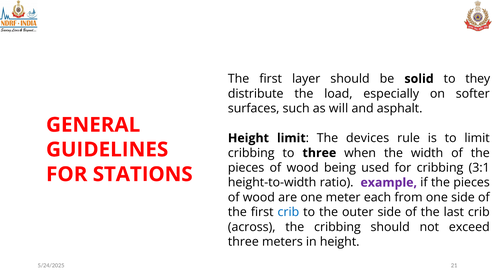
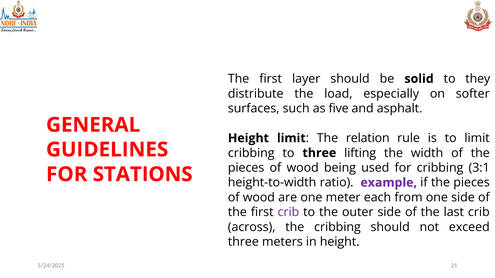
will: will -> five
devices: devices -> relation
when: when -> lifting
crib at (288, 213) colour: blue -> purple
